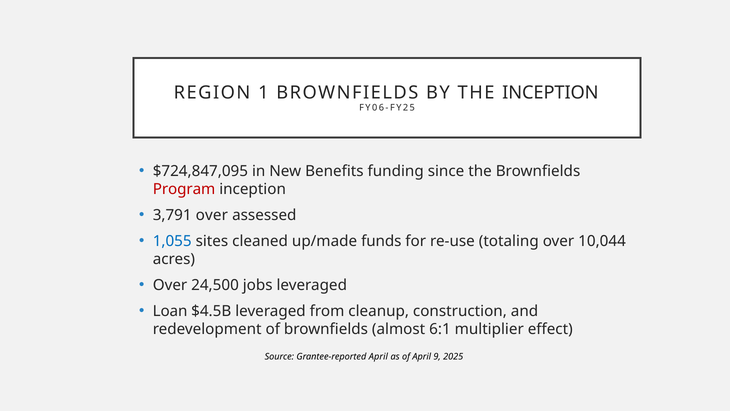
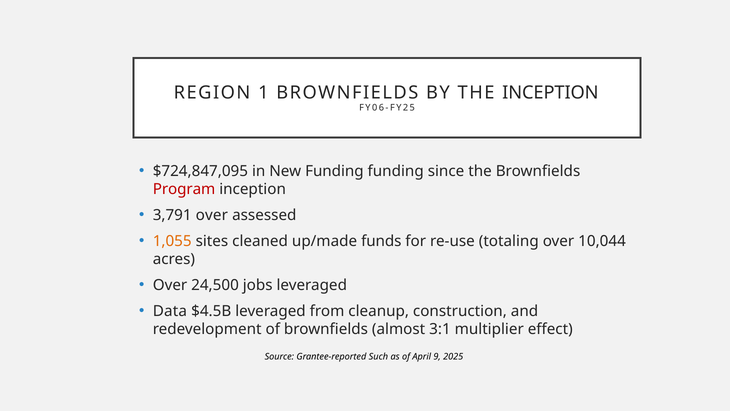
New Benefits: Benefits -> Funding
1,055 colour: blue -> orange
Loan: Loan -> Data
6:1: 6:1 -> 3:1
Grantee-reported April: April -> Such
